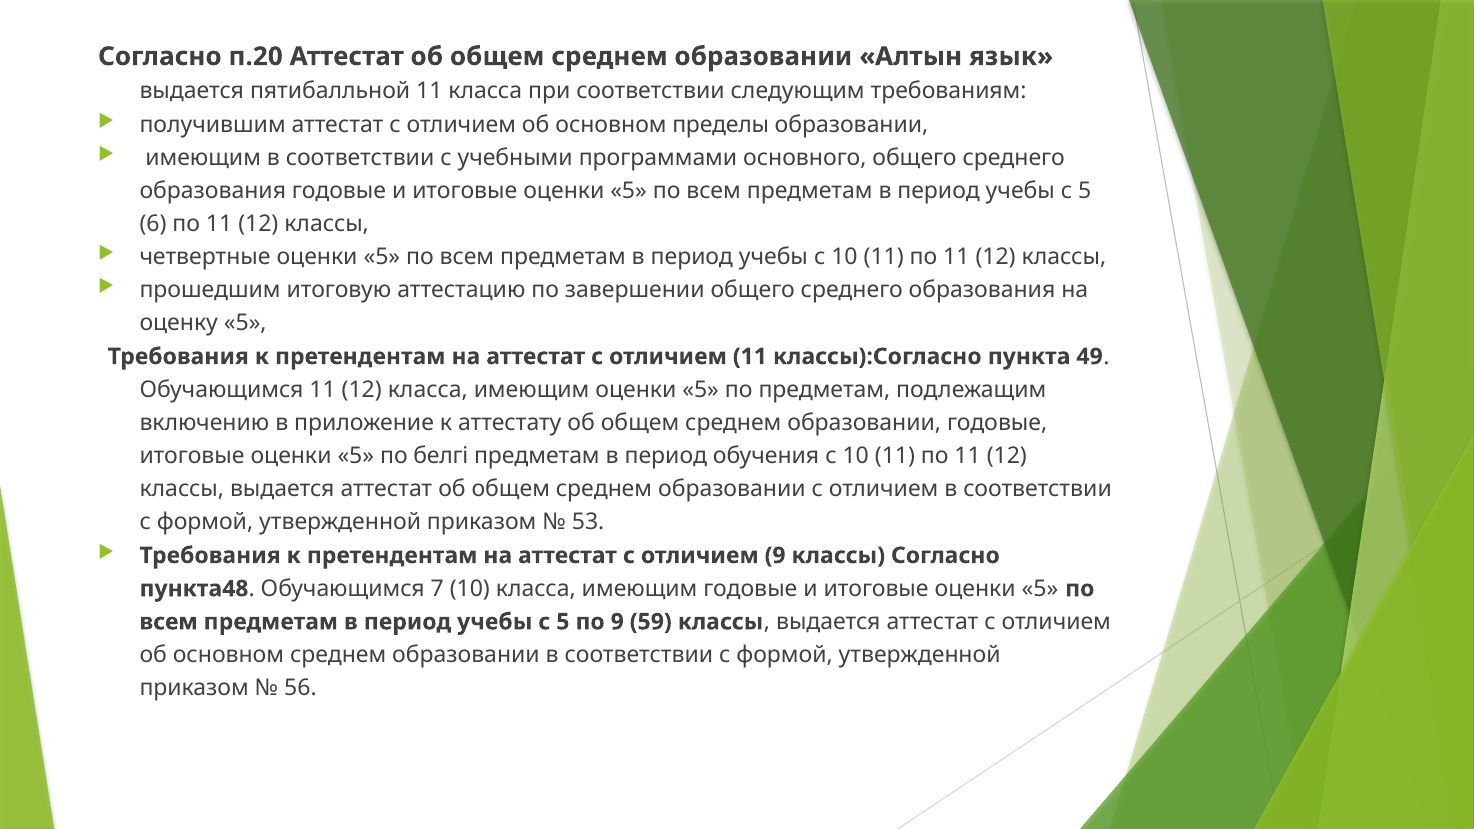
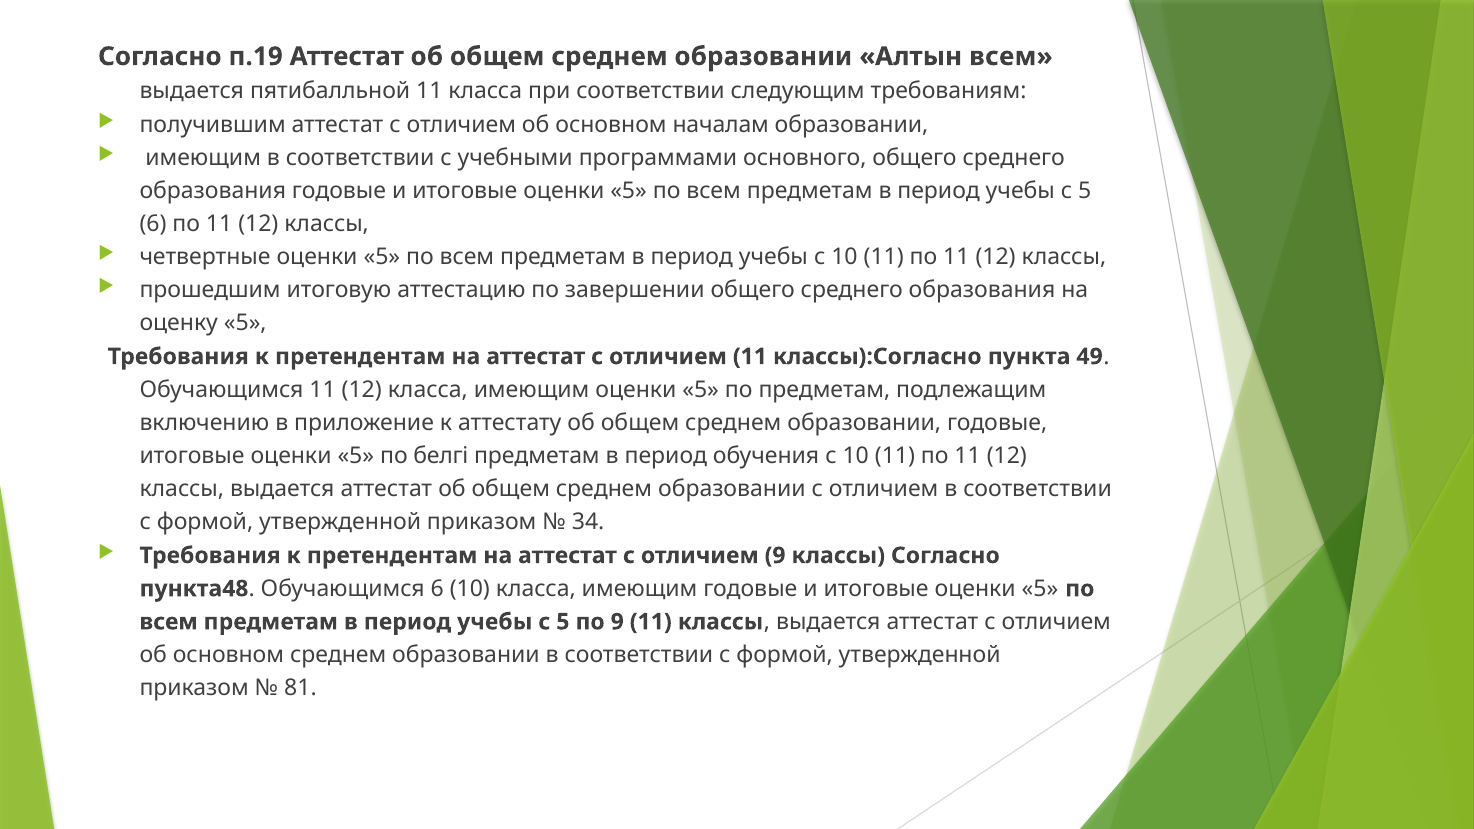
п.20: п.20 -> п.19
Алтын язык: язык -> всем
пределы: пределы -> началам
53: 53 -> 34
Обучающимся 7: 7 -> 6
9 59: 59 -> 11
56: 56 -> 81
